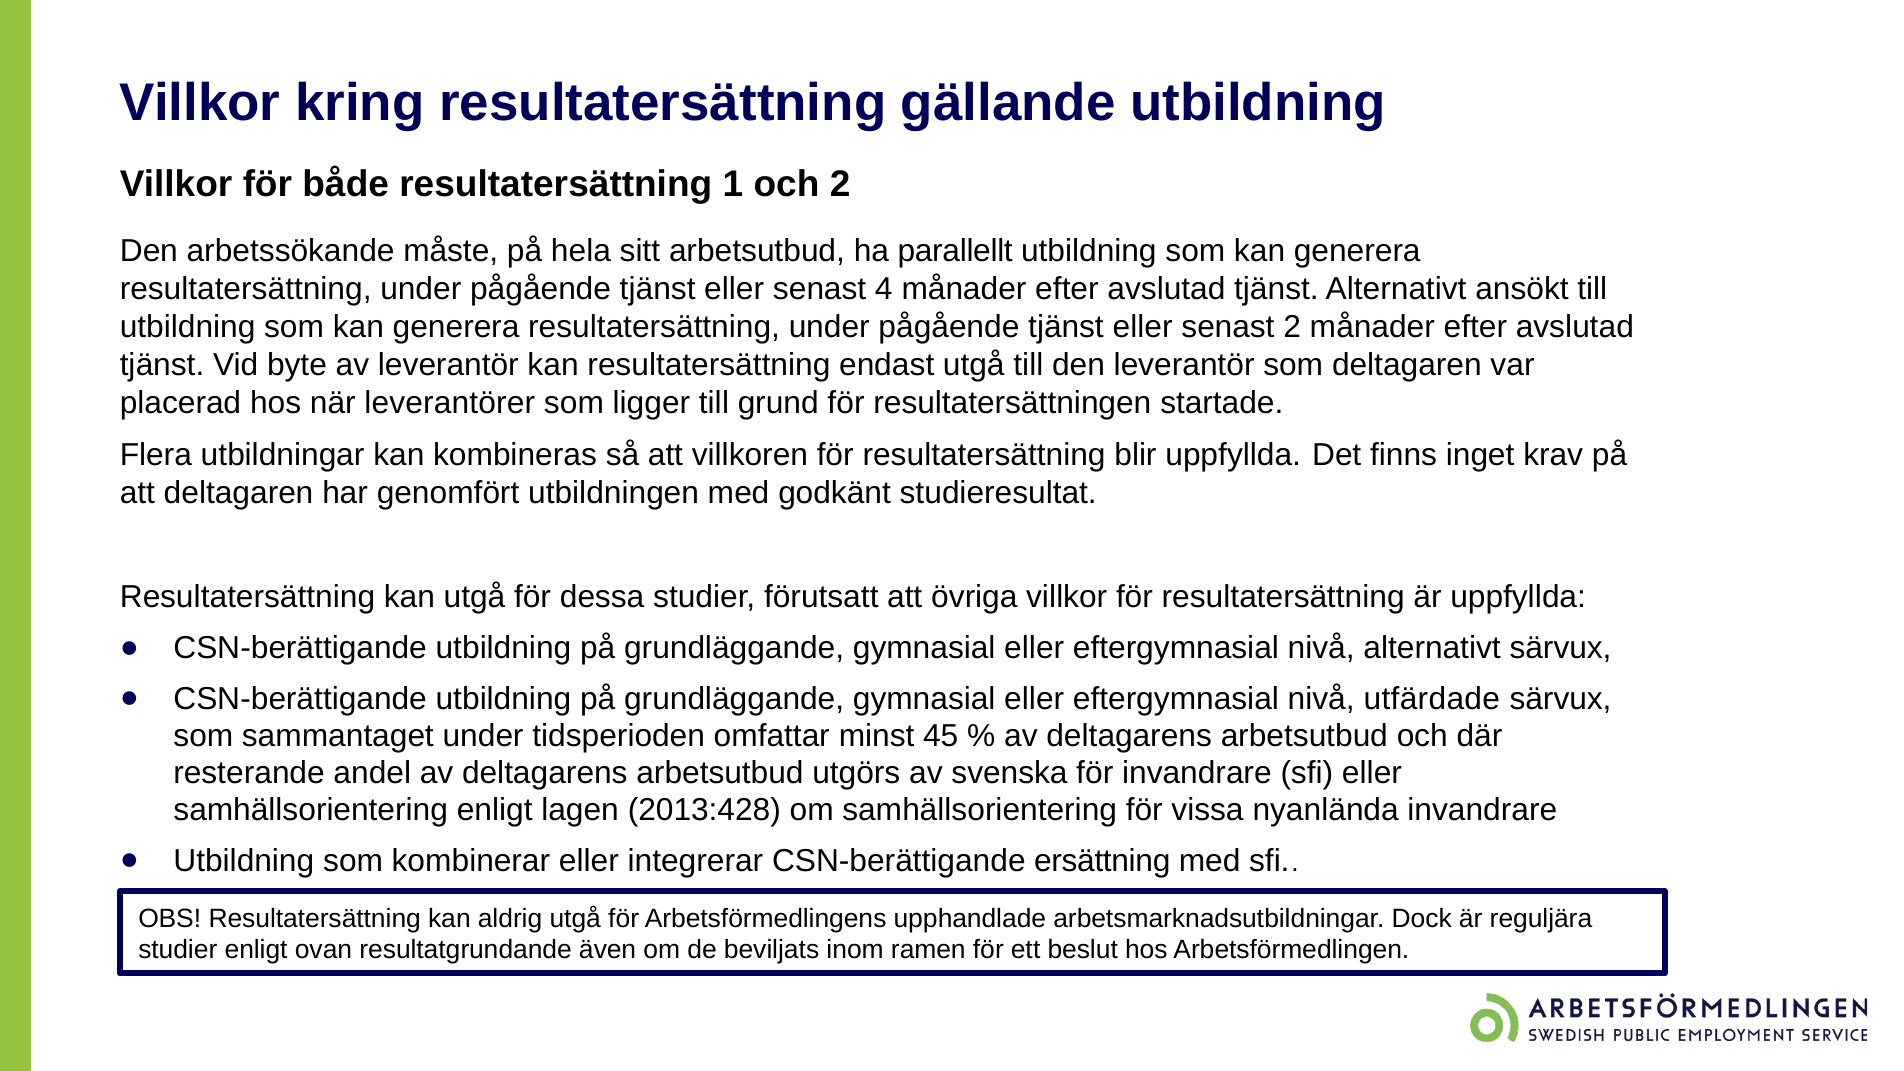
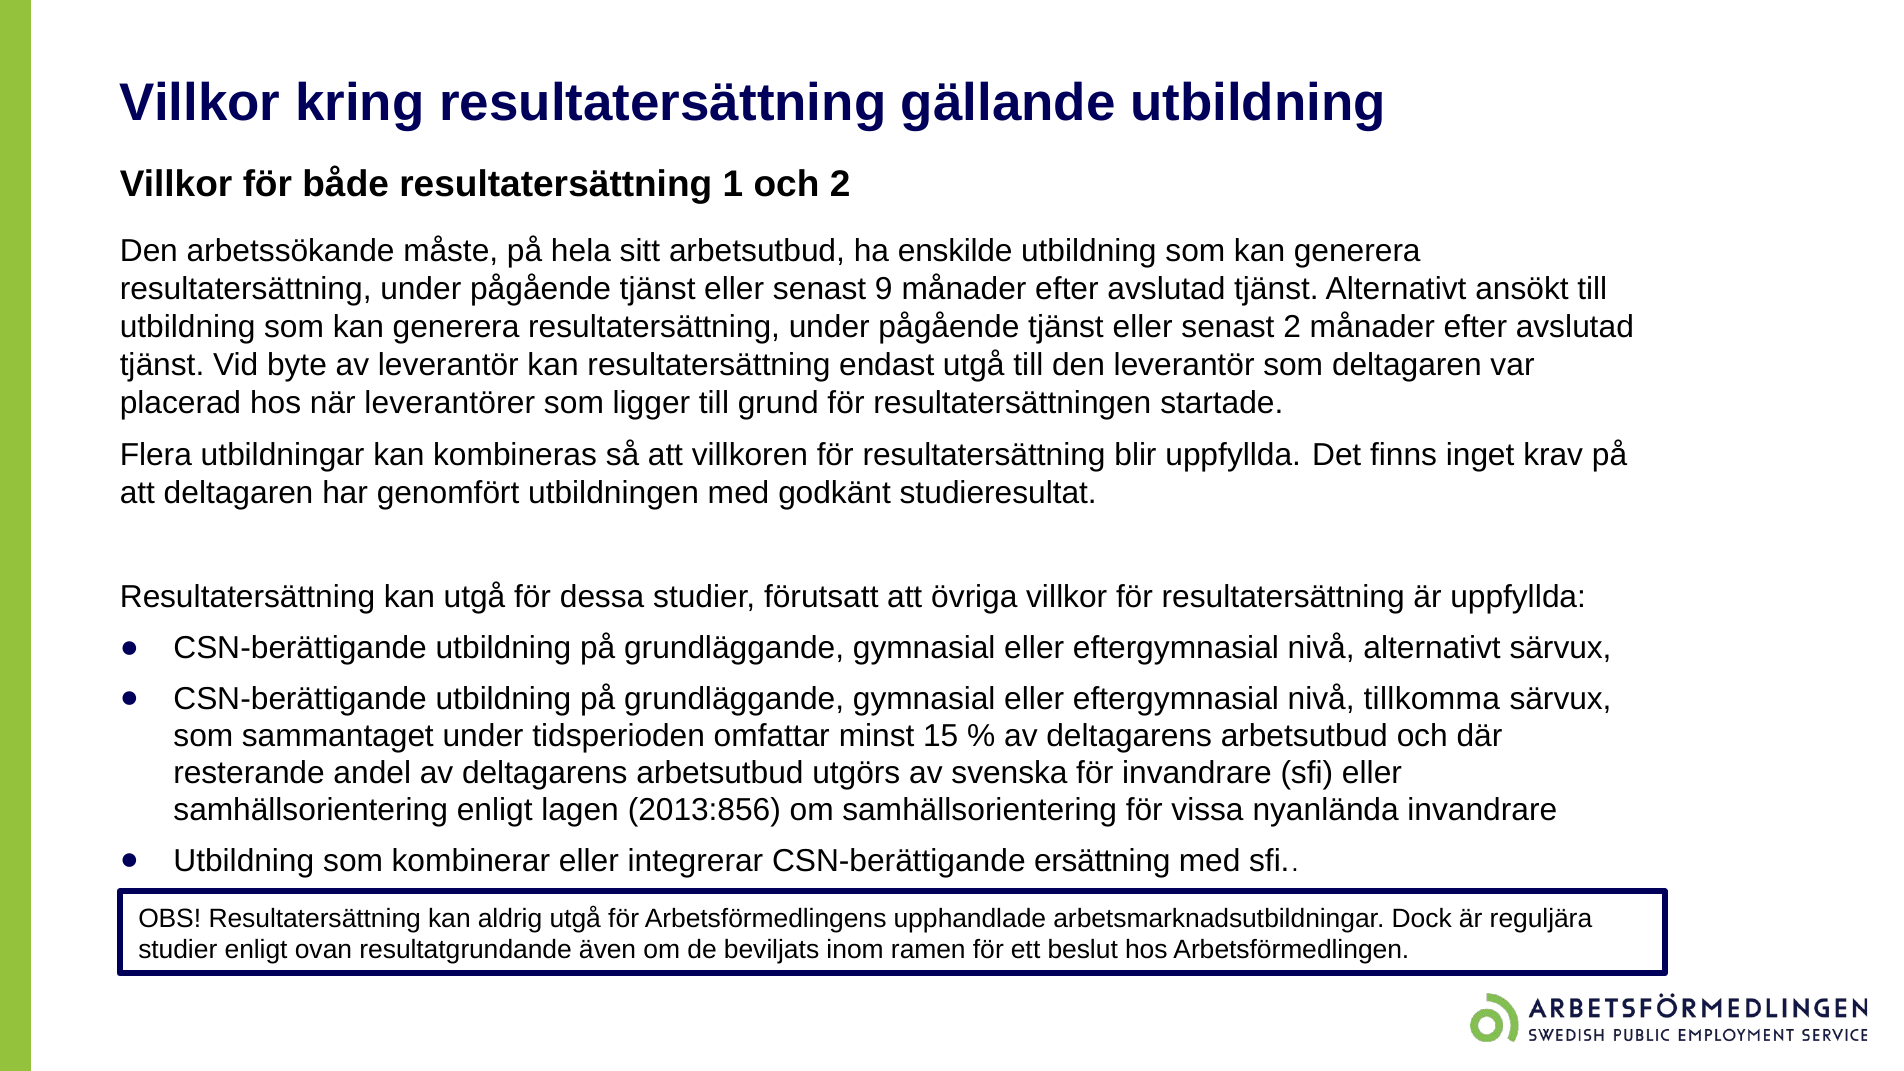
parallellt: parallellt -> enskilde
4: 4 -> 9
utfärdade: utfärdade -> tillkomma
45: 45 -> 15
2013:428: 2013:428 -> 2013:856
